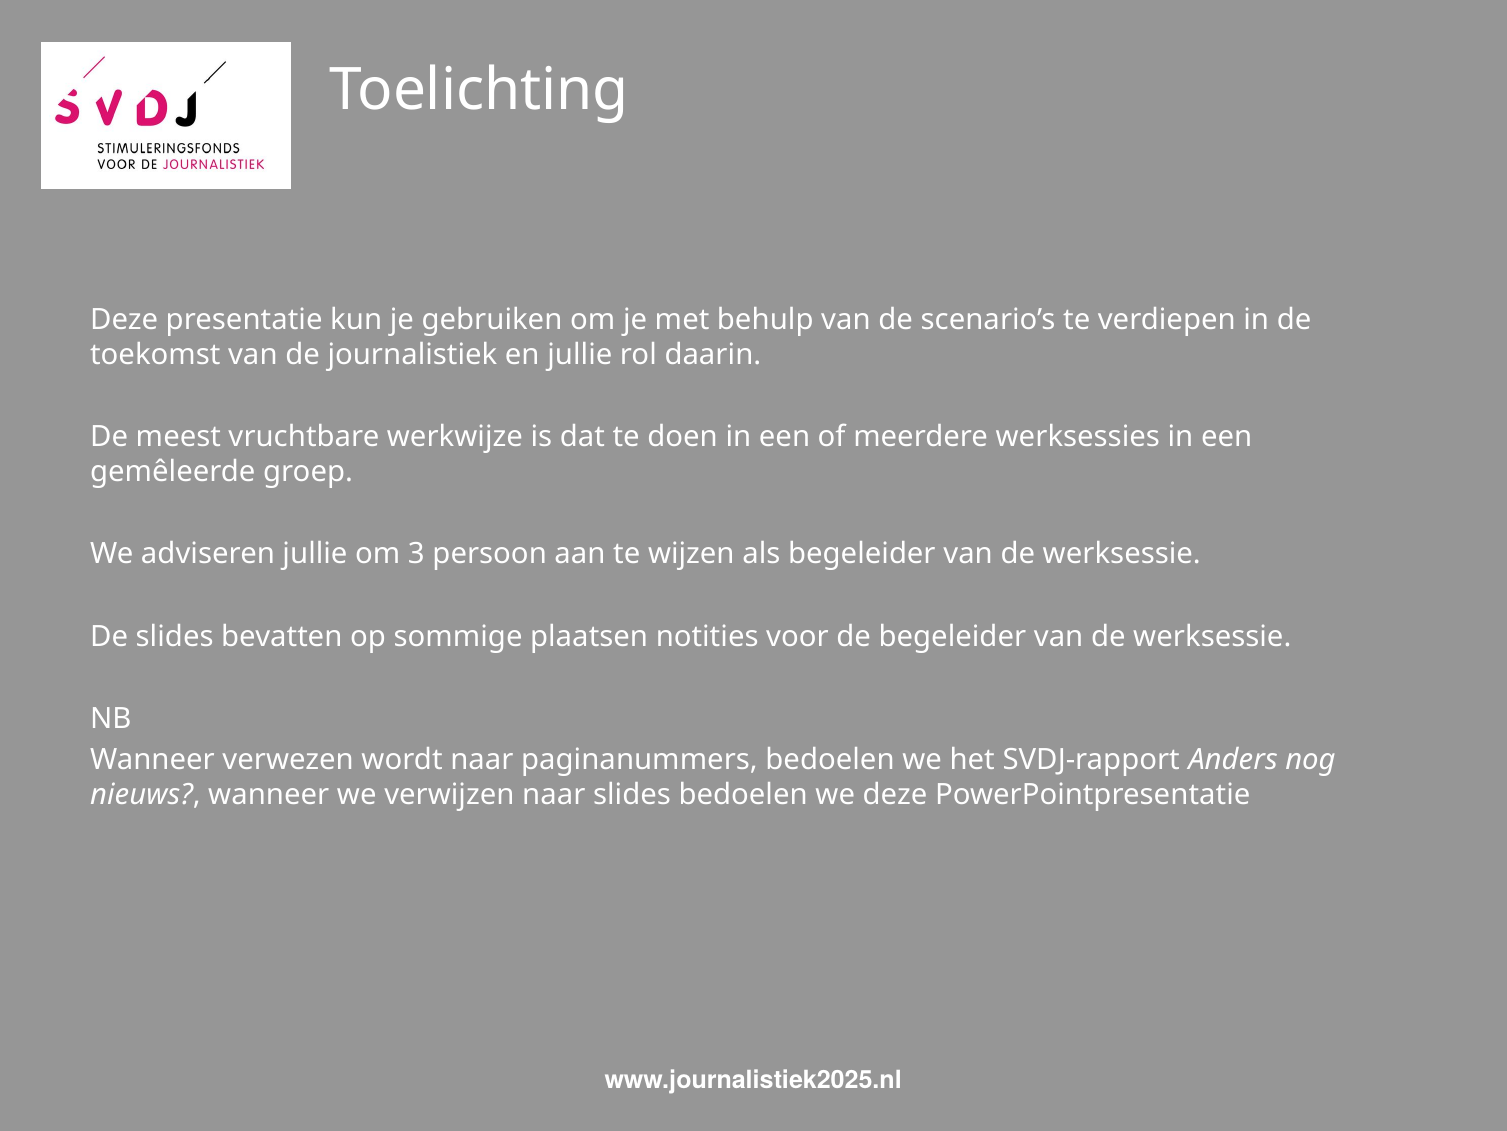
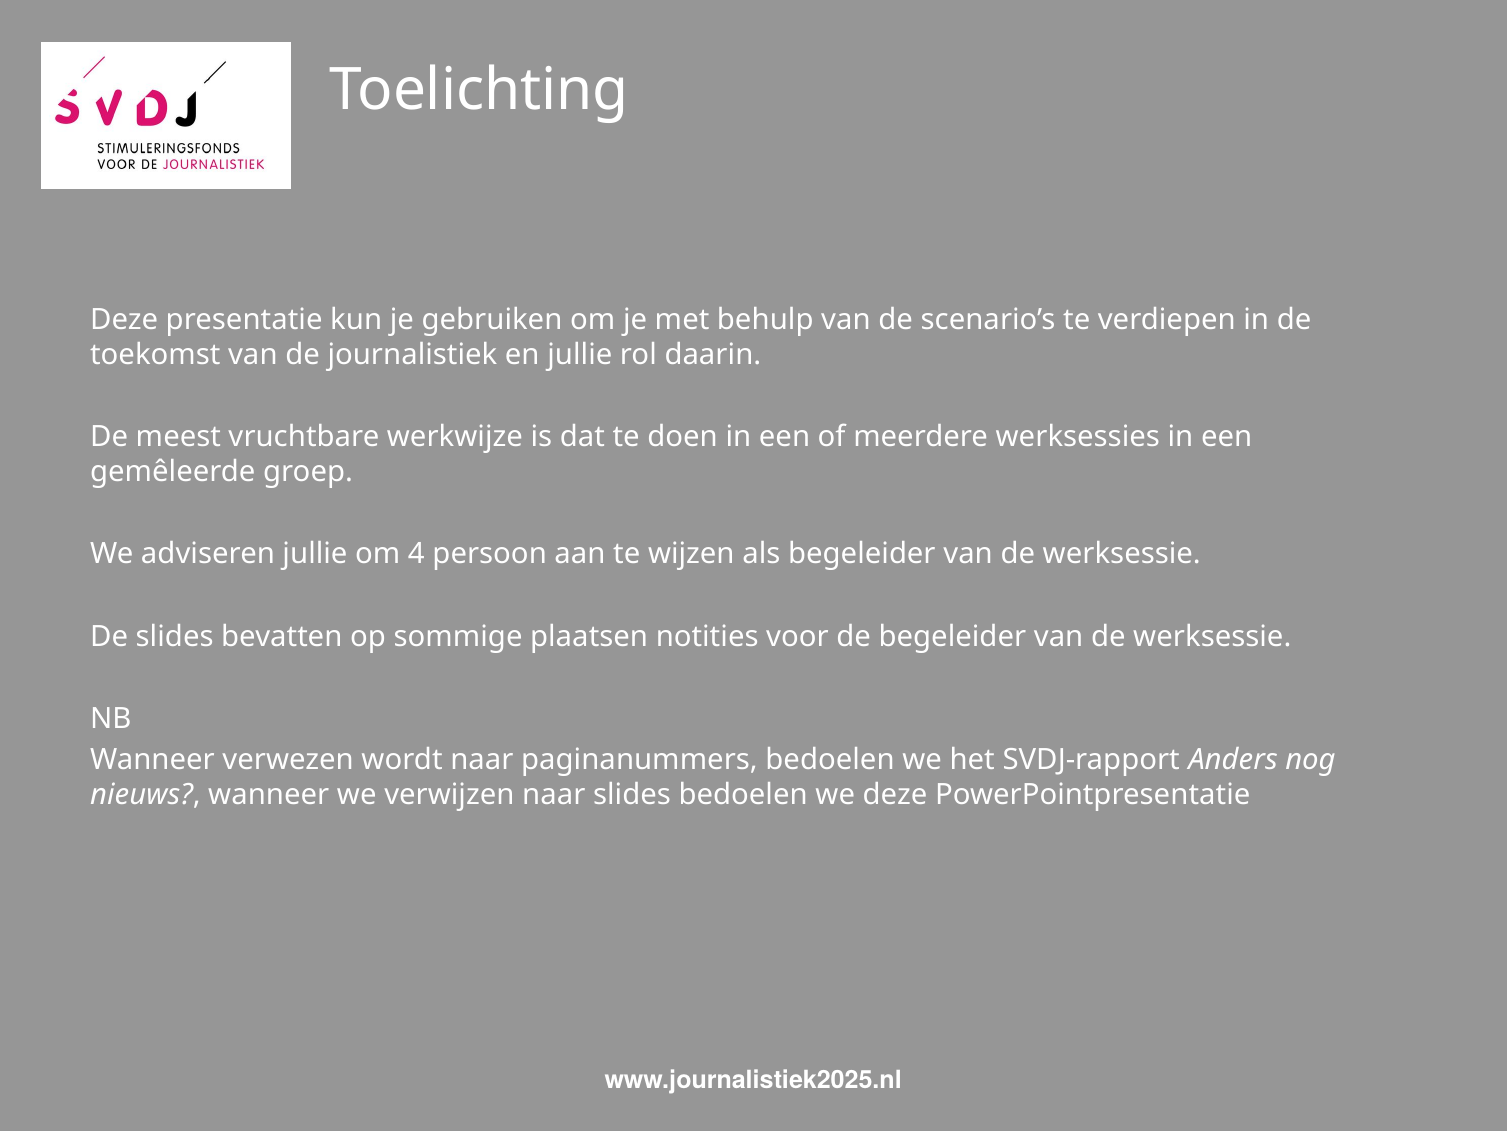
3: 3 -> 4
